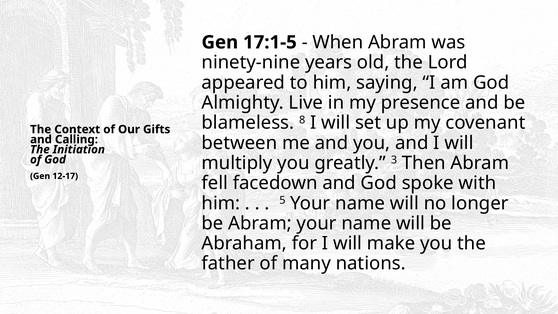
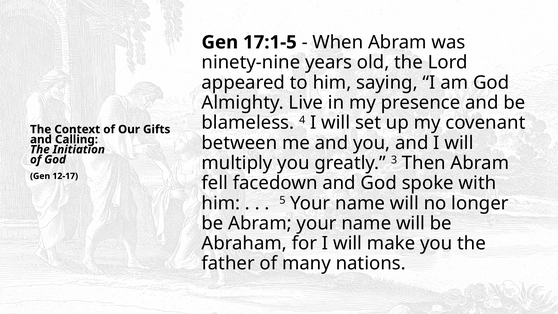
8: 8 -> 4
